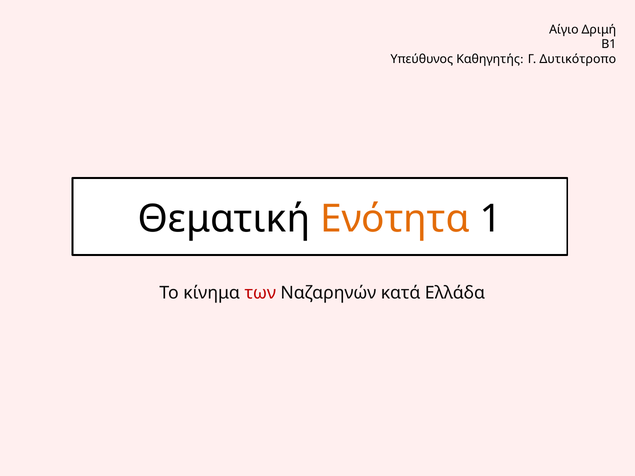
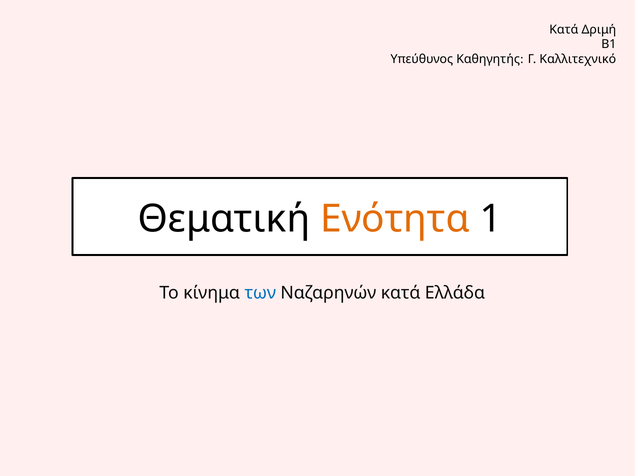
Αίγιο at (564, 29): Αίγιο -> Κατά
Δυτικότροπο: Δυτικότροπο -> Καλλιτεχνικό
των colour: red -> blue
